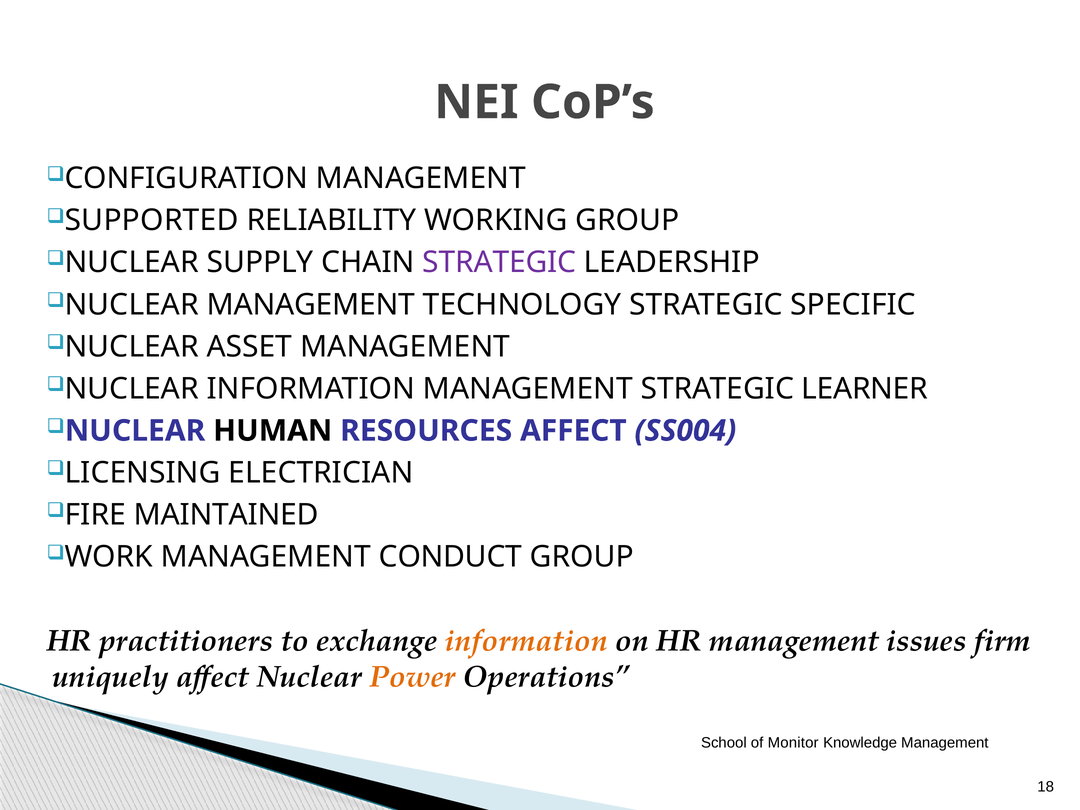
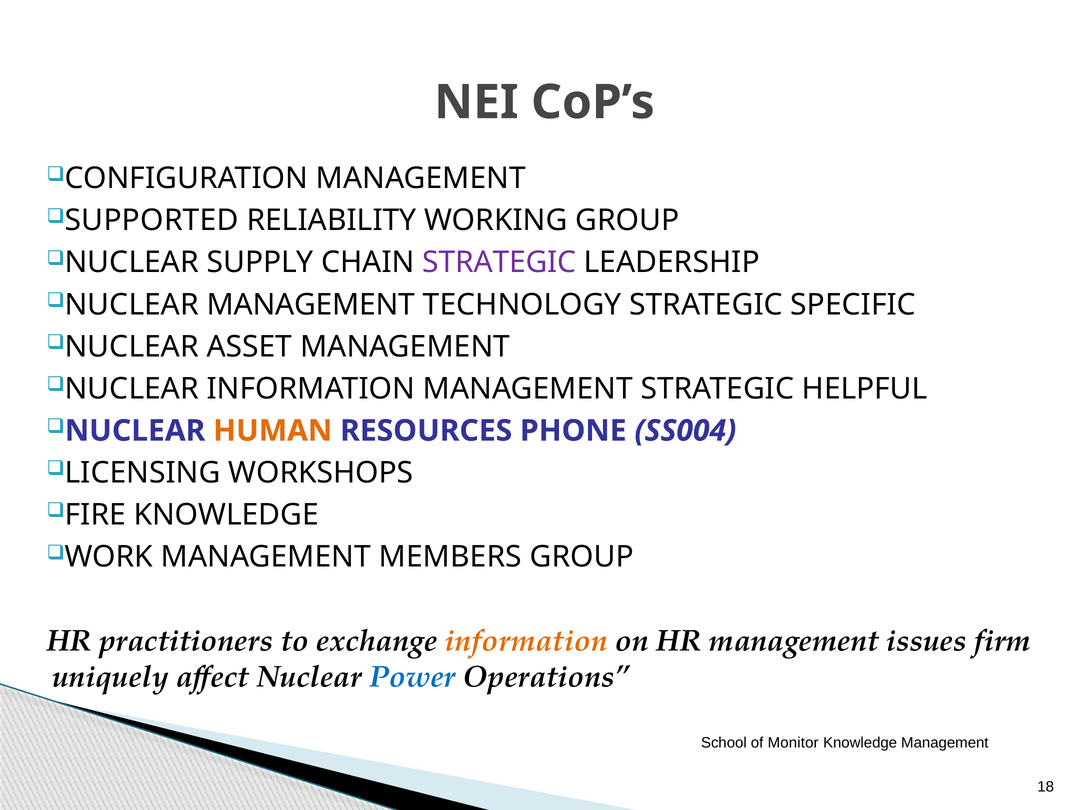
LEARNER: LEARNER -> HELPFUL
HUMAN colour: black -> orange
RESOURCES AFFECT: AFFECT -> PHONE
ELECTRICIAN: ELECTRICIAN -> WORKSHOPS
FIRE MAINTAINED: MAINTAINED -> KNOWLEDGE
CONDUCT: CONDUCT -> MEMBERS
Power colour: orange -> blue
